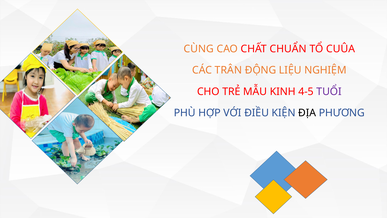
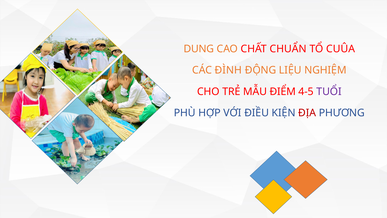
CÙNG: CÙNG -> DUNG
TRÂN: TRÂN -> ĐÌNH
KINH: KINH -> ĐIỂM
ĐỊA colour: black -> red
